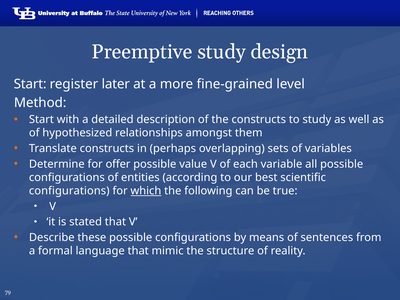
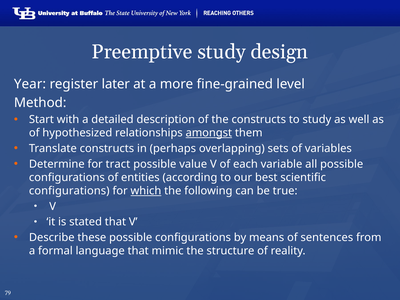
Start at (30, 84): Start -> Year
amongst underline: none -> present
offer: offer -> tract
